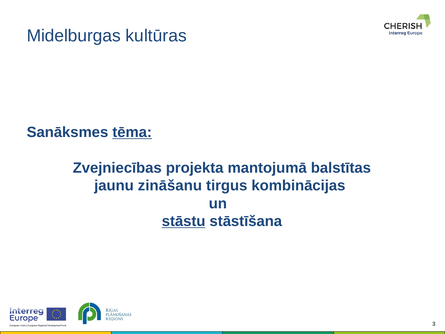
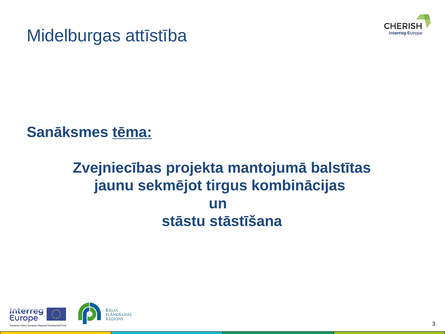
kultūras: kultūras -> attīstība
zināšanu: zināšanu -> sekmējot
stāstu underline: present -> none
